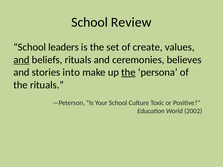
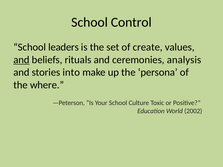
Review: Review -> Control
believes: believes -> analysis
the at (128, 72) underline: present -> none
the rituals: rituals -> where
